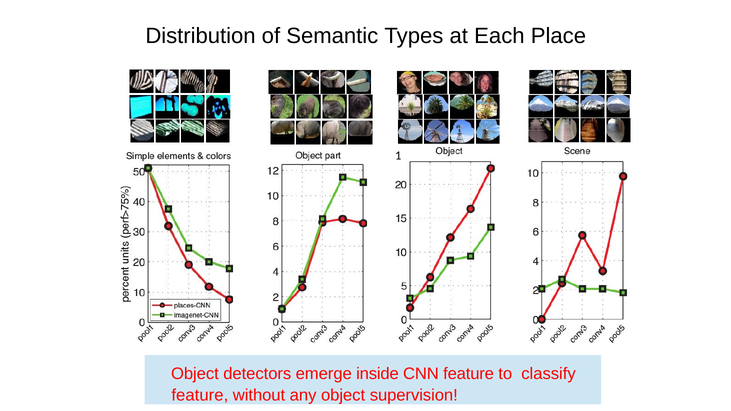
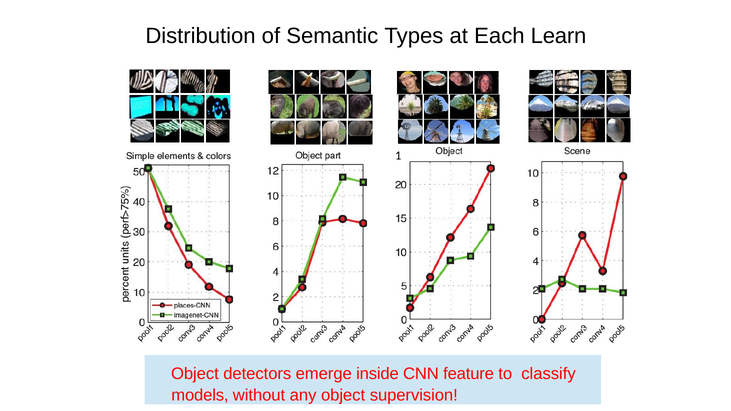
Place: Place -> Learn
feature at (200, 396): feature -> models
